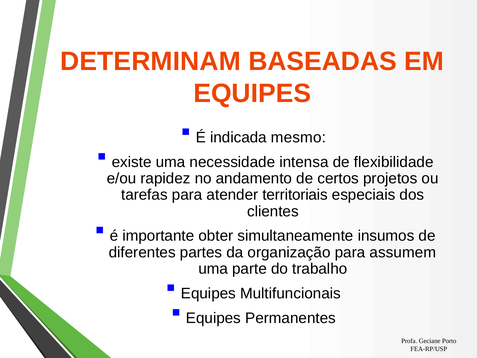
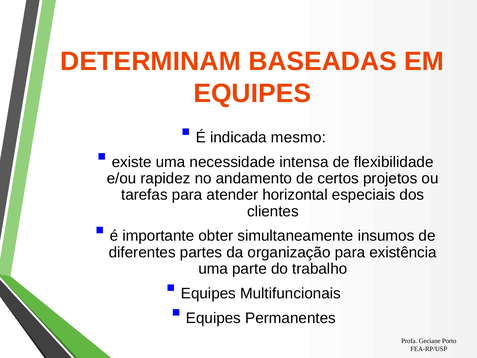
territoriais: territoriais -> horizontal
assumem: assumem -> existência
